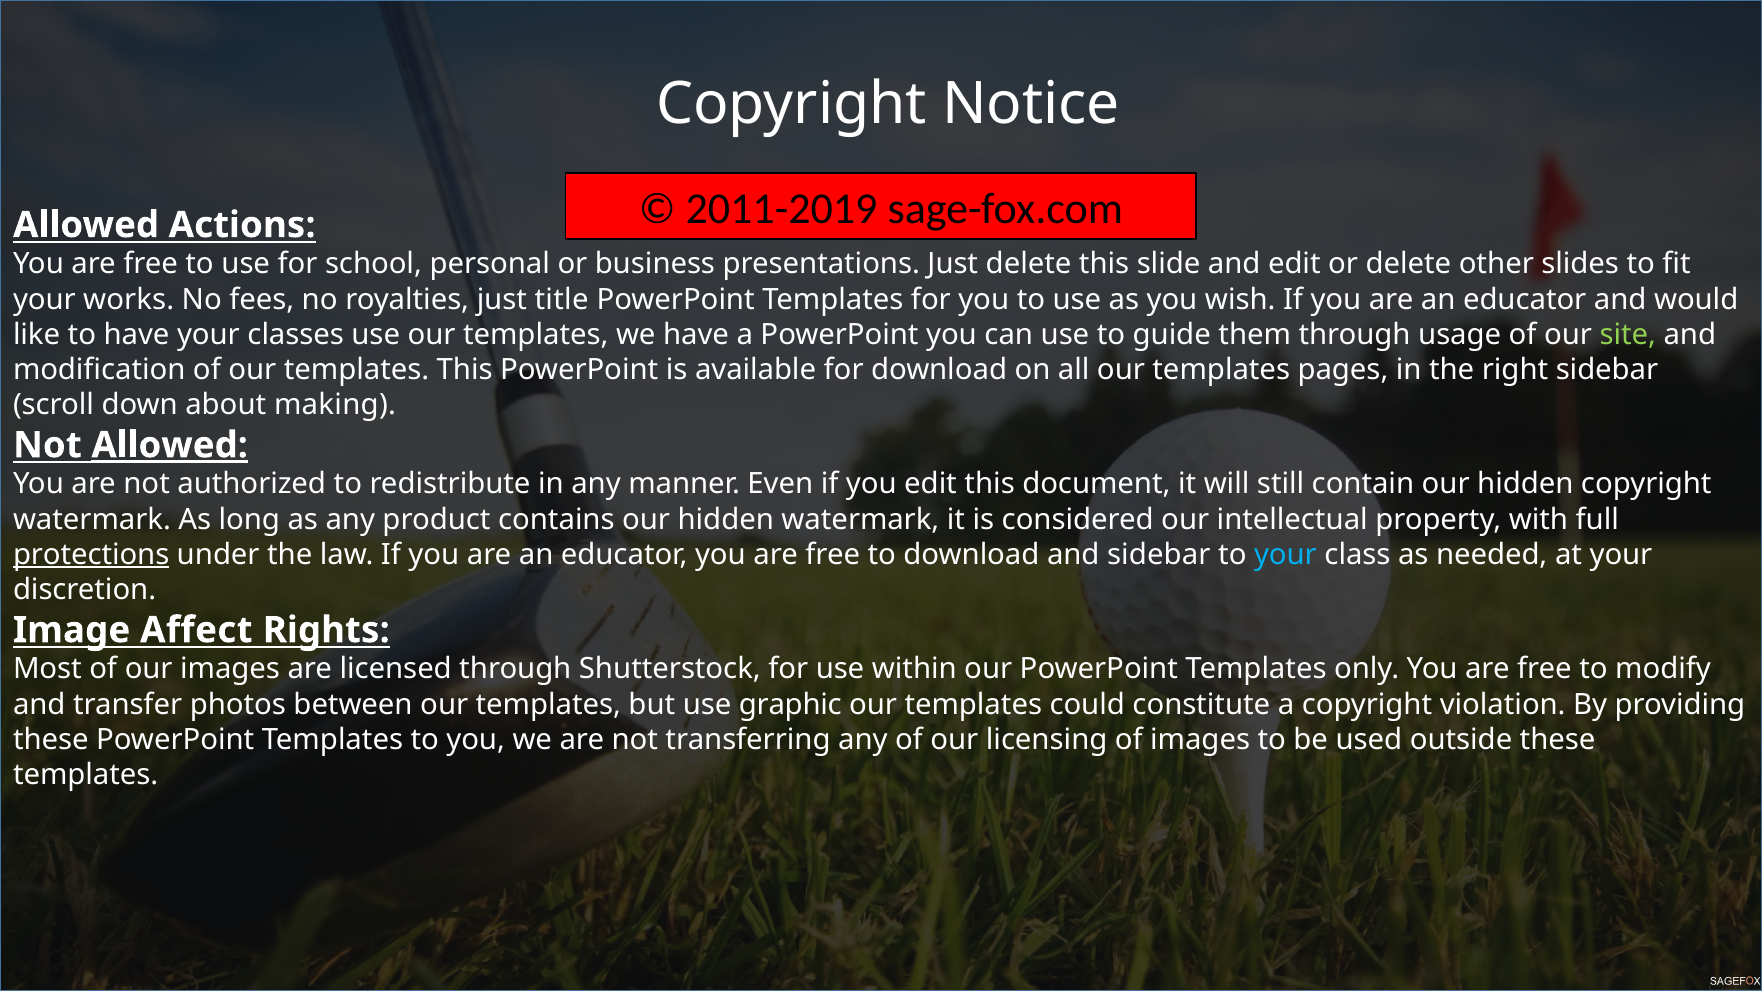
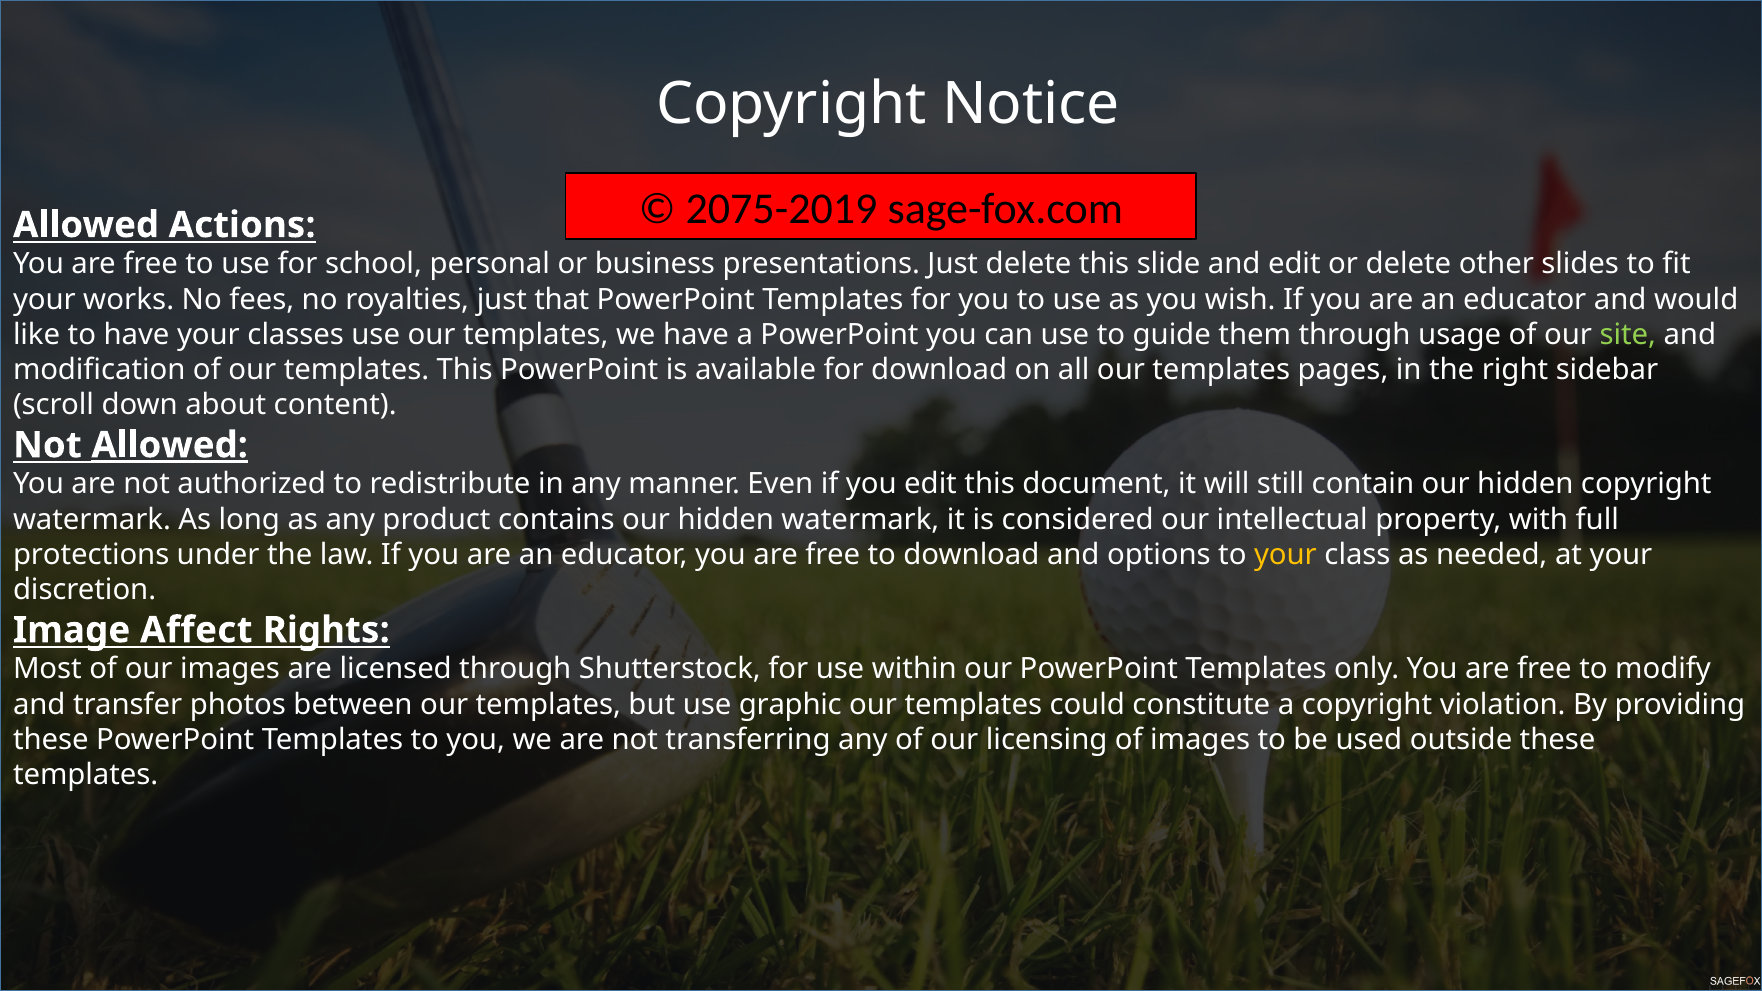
2011-2019: 2011-2019 -> 2075-2019
title: title -> that
making: making -> content
protections underline: present -> none
and sidebar: sidebar -> options
your at (1285, 555) colour: light blue -> yellow
